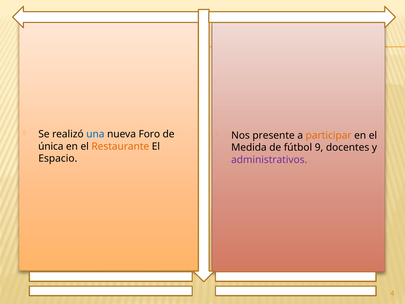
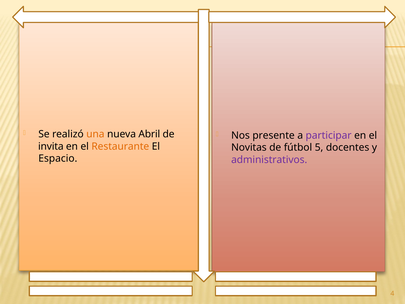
una colour: blue -> orange
Foro: Foro -> Abril
participar colour: orange -> purple
única: única -> invita
Medida: Medida -> Novitas
9: 9 -> 5
